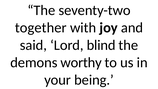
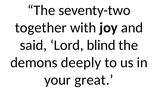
worthy: worthy -> deeply
being: being -> great
